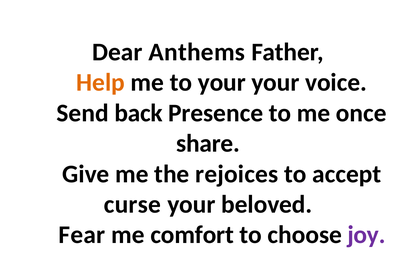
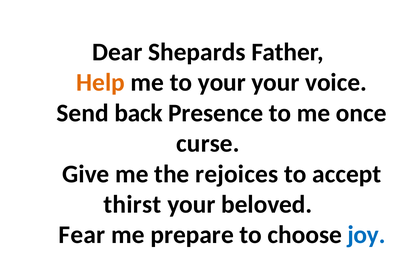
Anthems: Anthems -> Shepards
share: share -> curse
curse: curse -> thirst
comfort: comfort -> prepare
joy colour: purple -> blue
